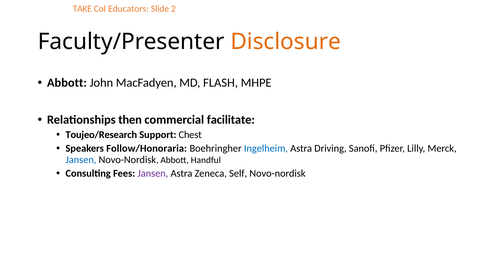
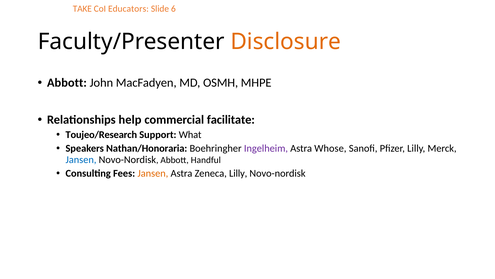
2: 2 -> 6
FLASH: FLASH -> OSMH
then: then -> help
Chest: Chest -> What
Follow/Honoraria: Follow/Honoraria -> Nathan/Honoraria
Ingelheim colour: blue -> purple
Driving: Driving -> Whose
Jansen at (153, 173) colour: purple -> orange
Zeneca Self: Self -> Lilly
